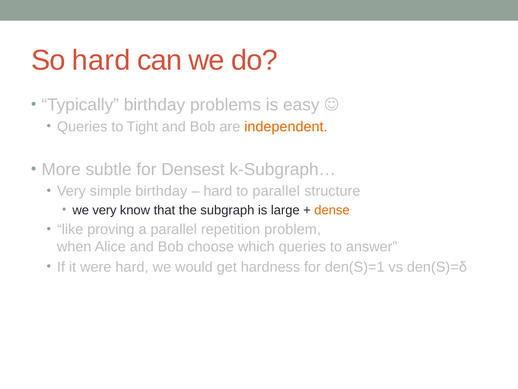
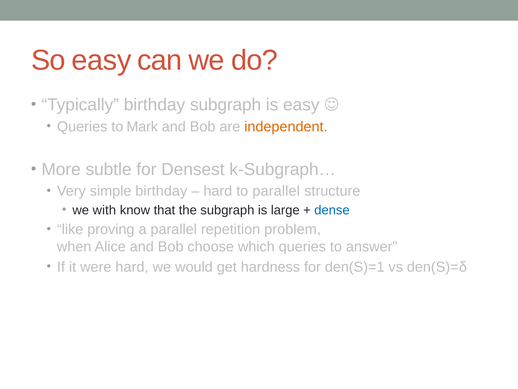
So hard: hard -> easy
birthday problems: problems -> subgraph
Tight: Tight -> Mark
we very: very -> with
dense colour: orange -> blue
